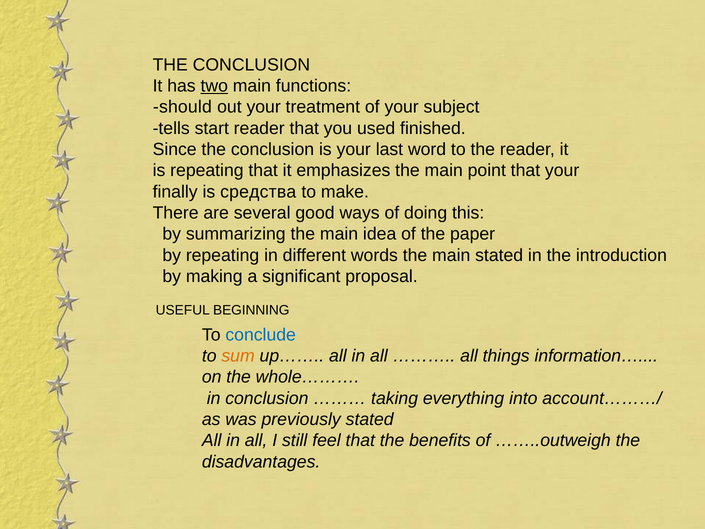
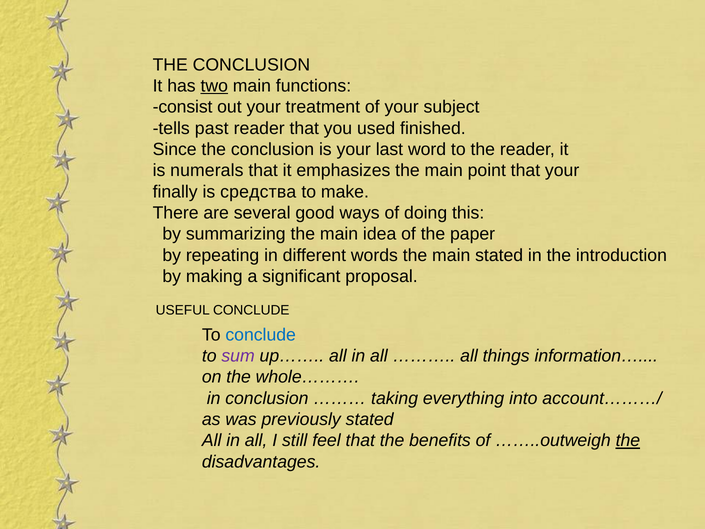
should: should -> consist
start: start -> past
is repeating: repeating -> numerals
USEFUL BEGINNING: BEGINNING -> CONCLUDE
sum colour: orange -> purple
the at (628, 440) underline: none -> present
